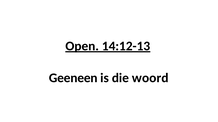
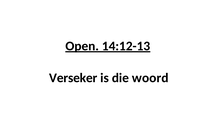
Geeneen: Geeneen -> Verseker
